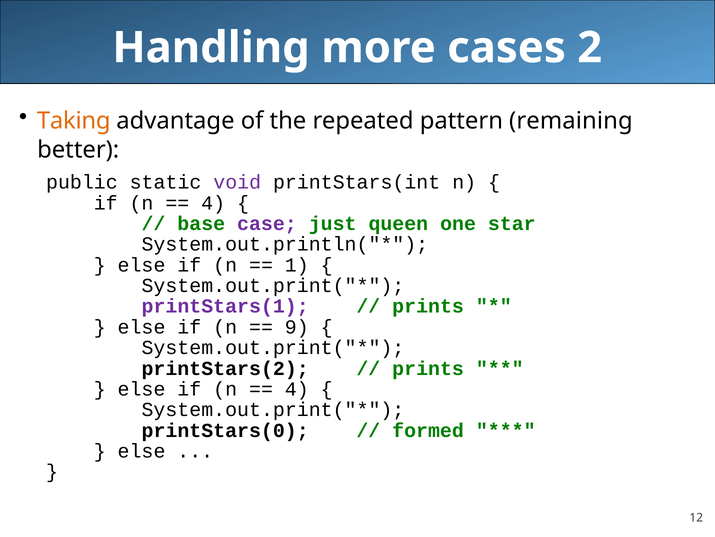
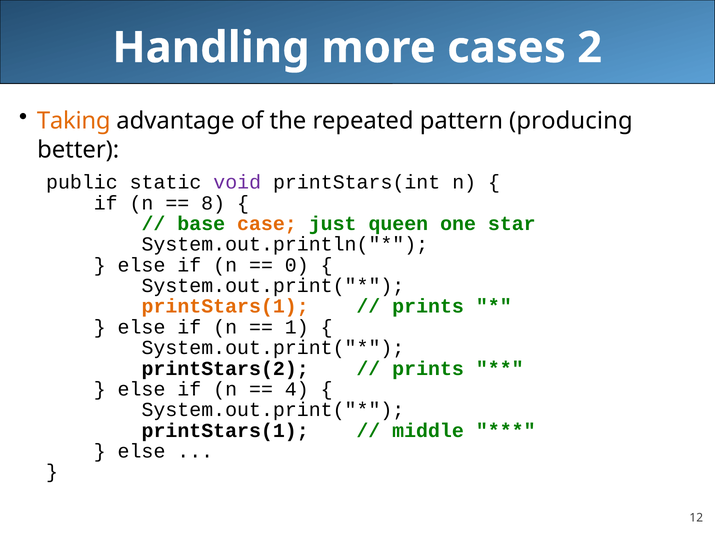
remaining: remaining -> producing
4 at (213, 203): 4 -> 8
case colour: purple -> orange
1: 1 -> 0
printStars(1 at (225, 306) colour: purple -> orange
9: 9 -> 1
printStars(0 at (225, 430): printStars(0 -> printStars(1
formed: formed -> middle
